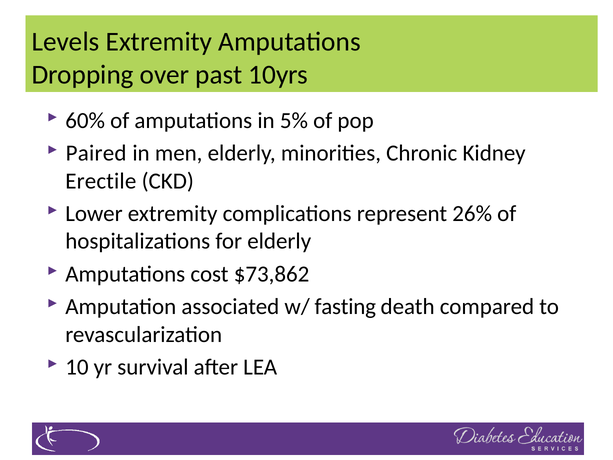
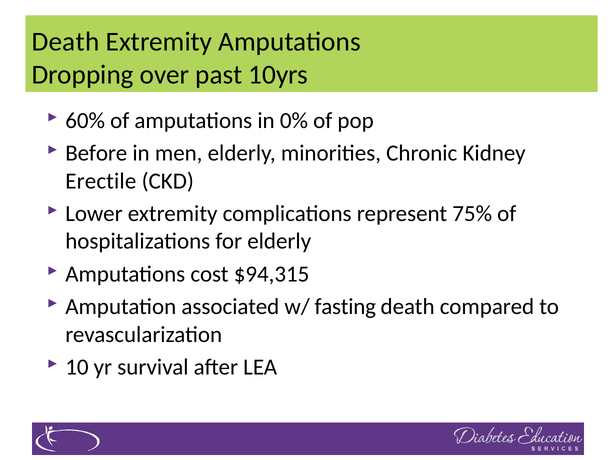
Levels at (66, 42): Levels -> Death
5%: 5% -> 0%
Paired: Paired -> Before
26%: 26% -> 75%
$73,862: $73,862 -> $94,315
